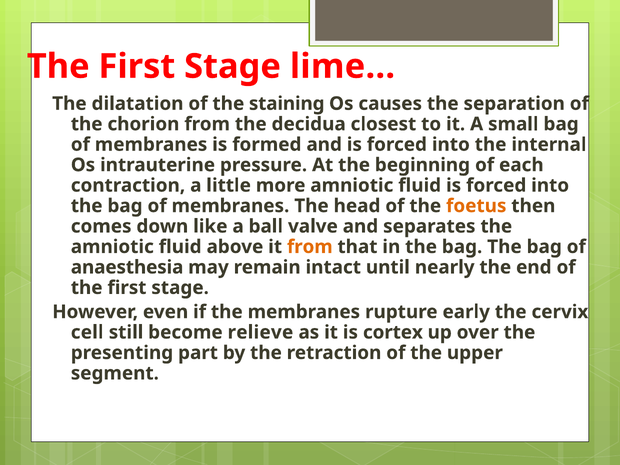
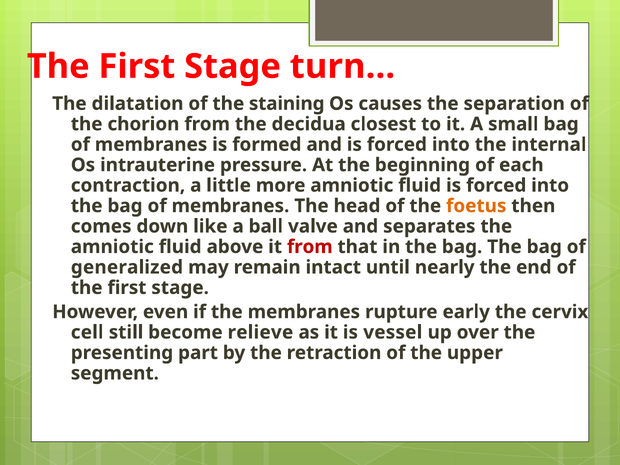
lime: lime -> turn
from at (310, 247) colour: orange -> red
anaesthesia: anaesthesia -> generalized
cortex: cortex -> vessel
